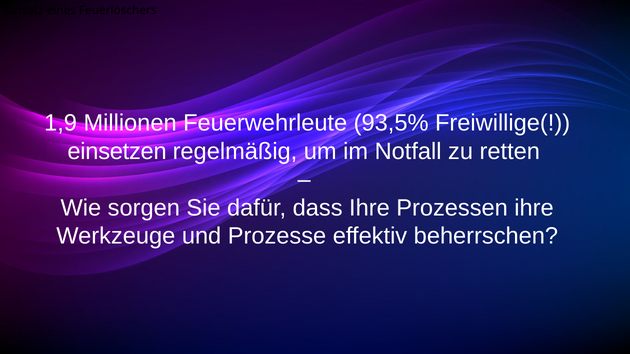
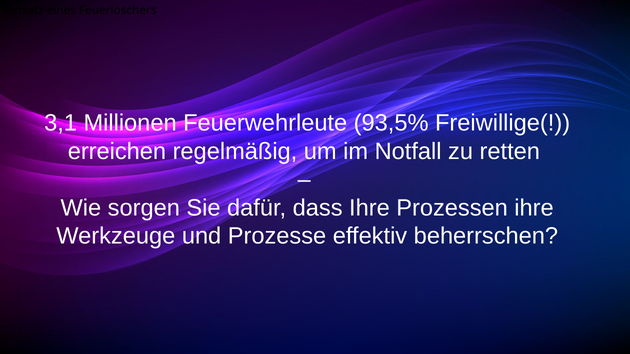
1,9: 1,9 -> 3,1
einsetzen: einsetzen -> erreichen
